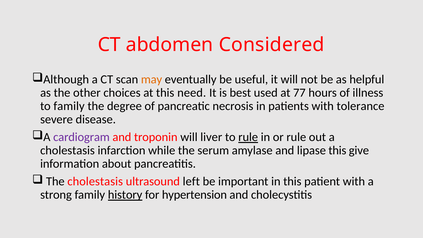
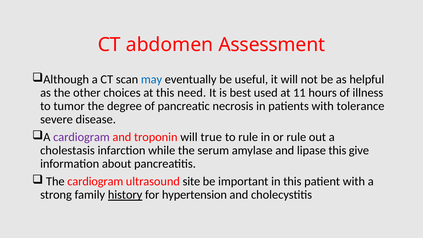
Considered: Considered -> Assessment
may colour: orange -> blue
77: 77 -> 11
to family: family -> tumor
liver: liver -> true
rule at (248, 137) underline: present -> none
The cholestasis: cholestasis -> cardiogram
left: left -> site
